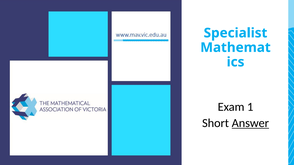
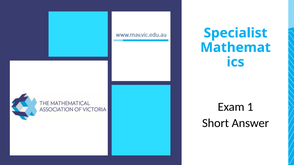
Answer underline: present -> none
